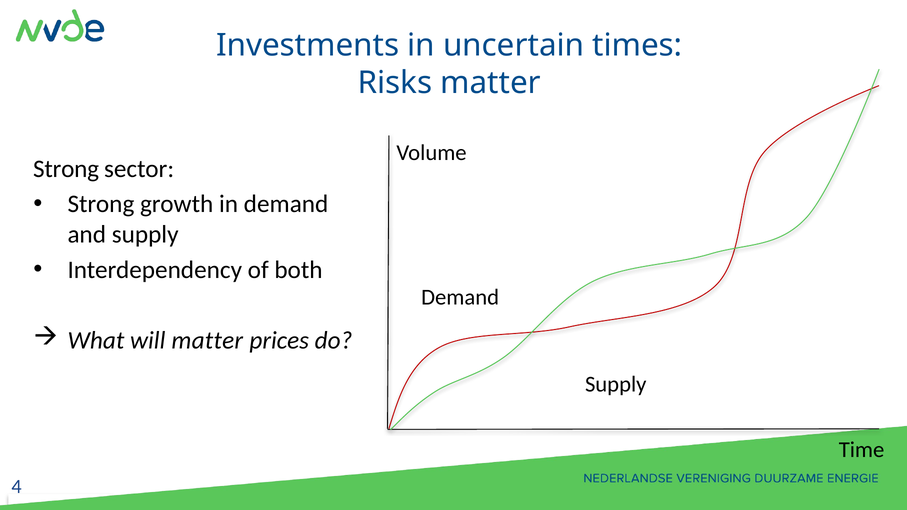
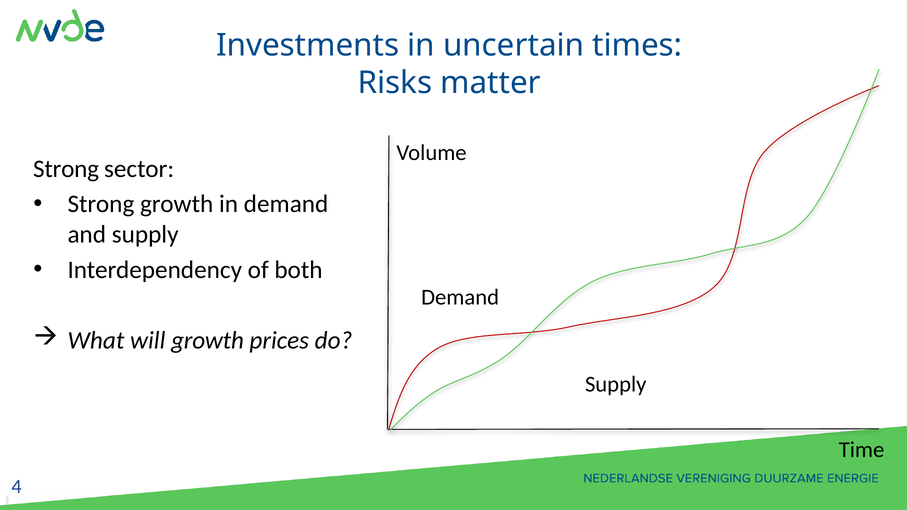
will matter: matter -> growth
